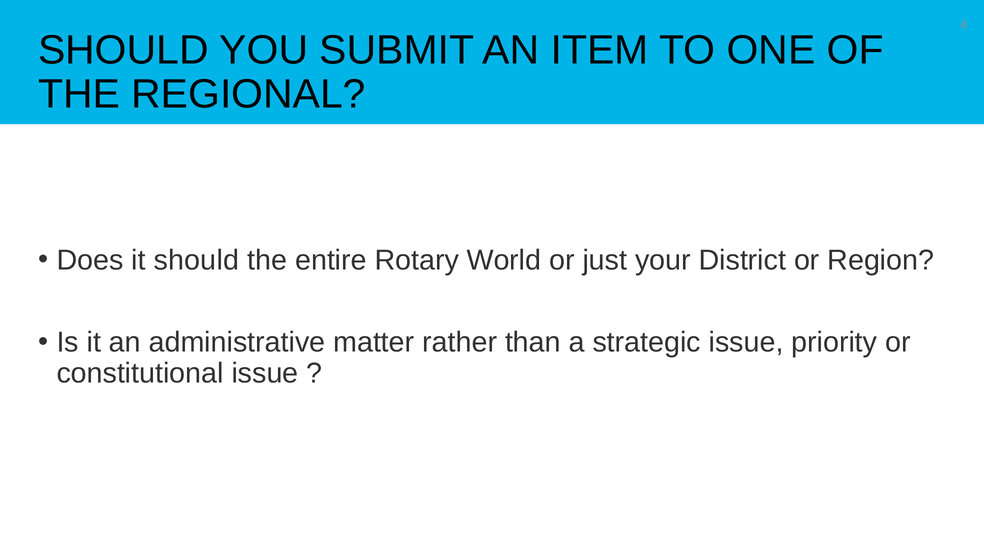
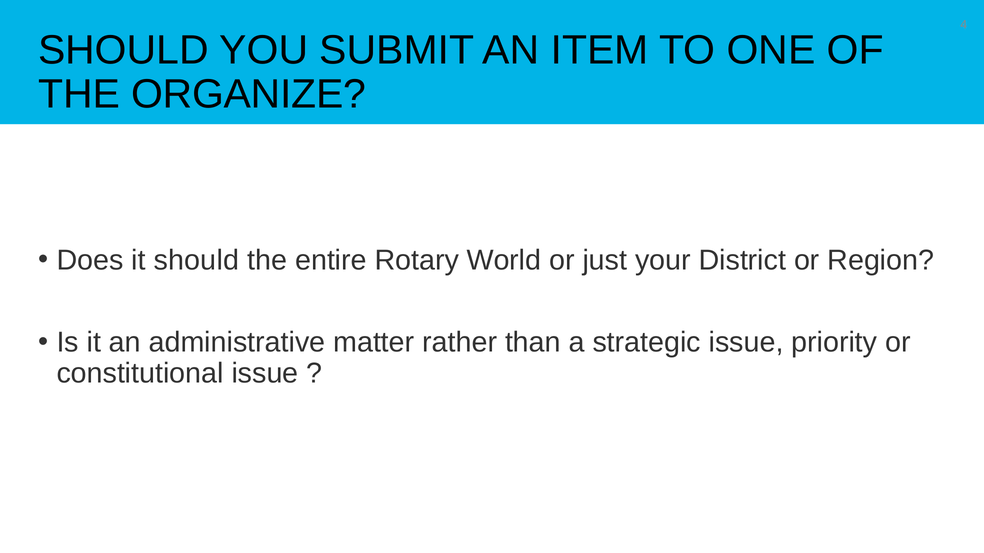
REGIONAL: REGIONAL -> ORGANIZE
